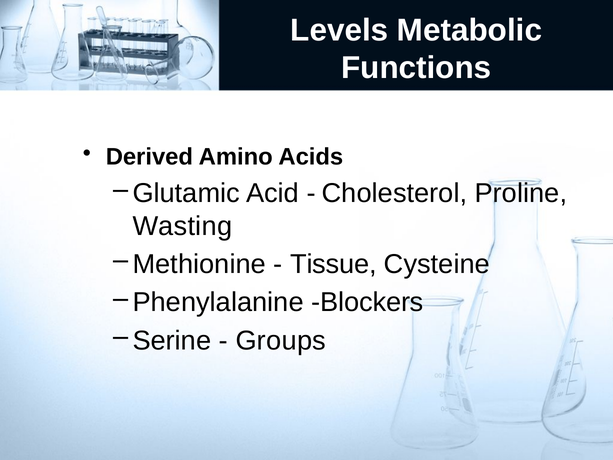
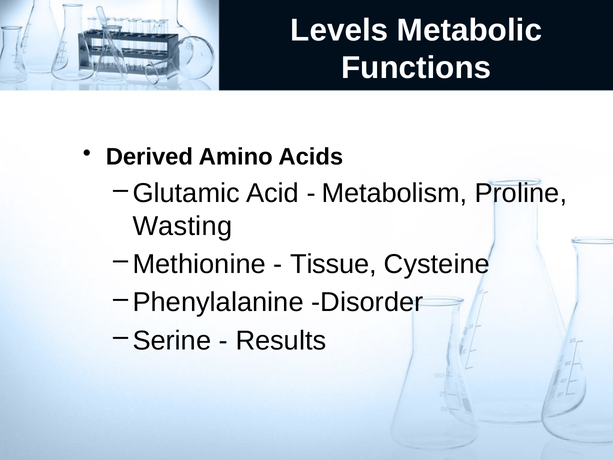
Cholesterol: Cholesterol -> Metabolism
Blockers: Blockers -> Disorder
Groups: Groups -> Results
